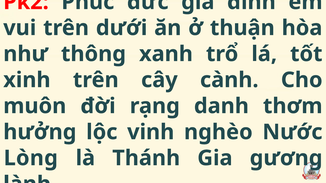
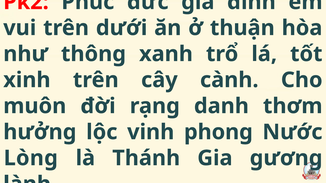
nghèo: nghèo -> phong
